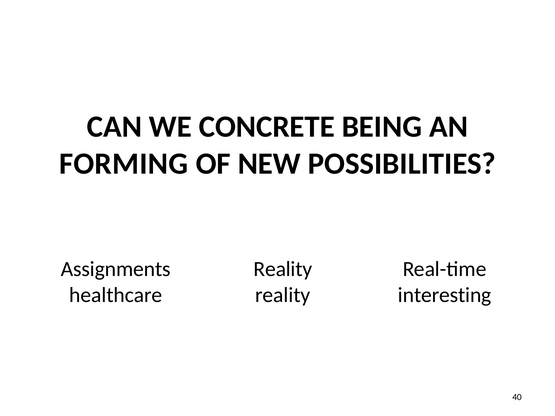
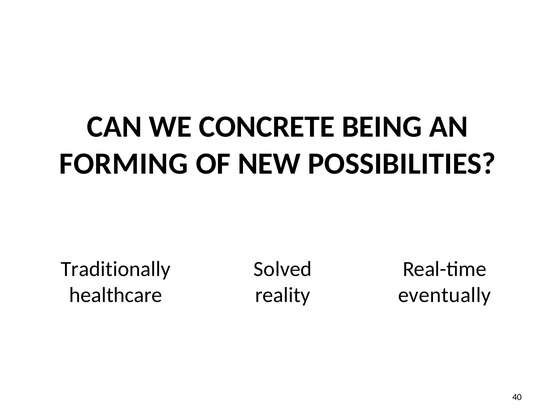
Assignments: Assignments -> Traditionally
Reality at (283, 269): Reality -> Solved
interesting: interesting -> eventually
